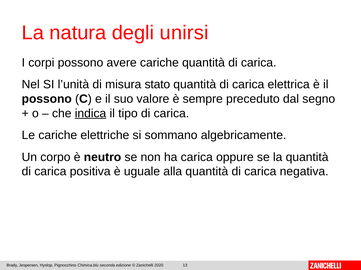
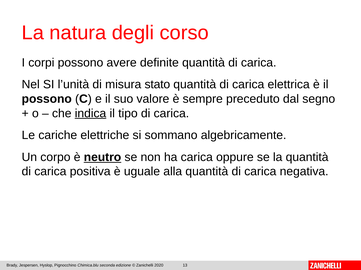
unirsi: unirsi -> corso
avere cariche: cariche -> definite
neutro underline: none -> present
